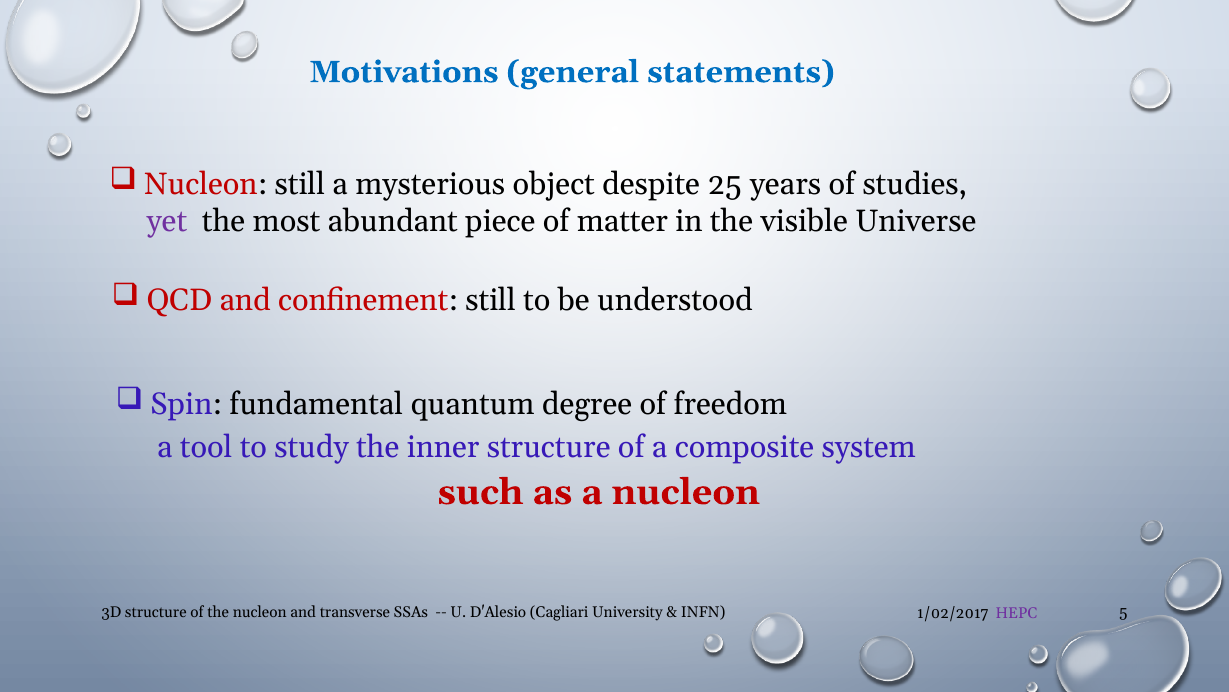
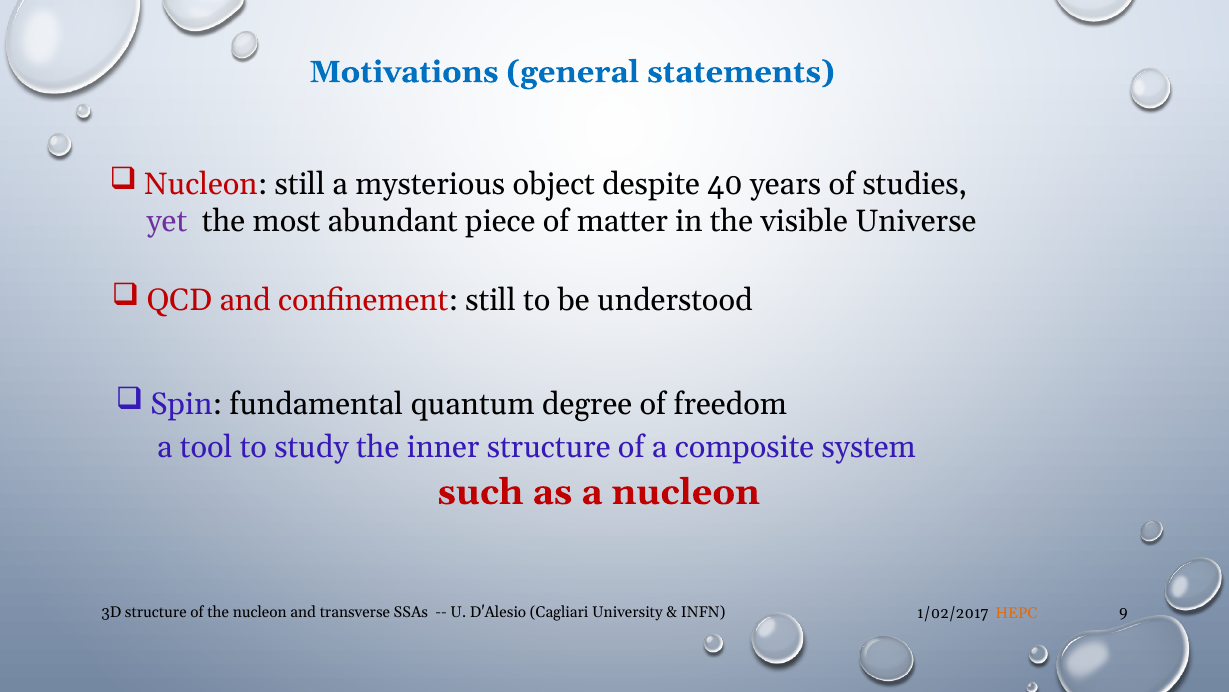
25: 25 -> 40
5: 5 -> 9
HEPC colour: purple -> orange
